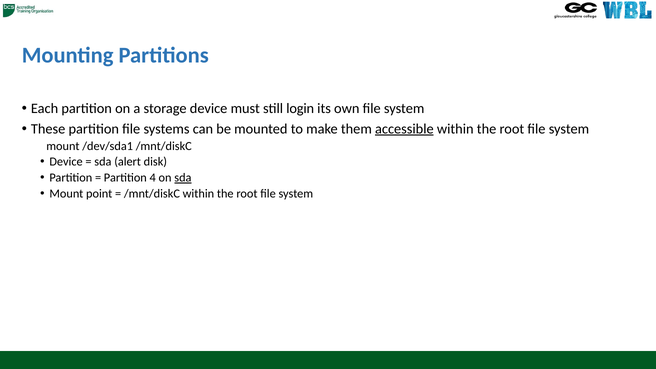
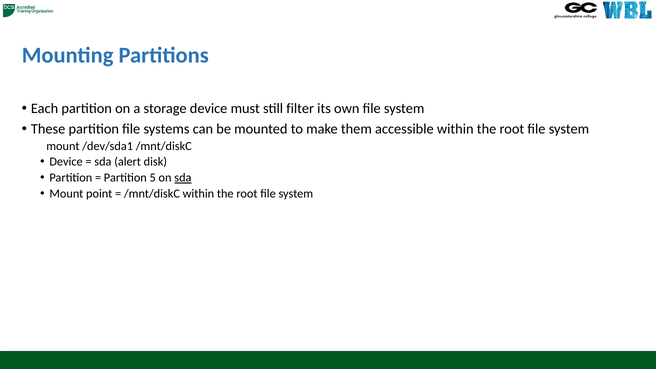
login: login -> filter
accessible underline: present -> none
4: 4 -> 5
